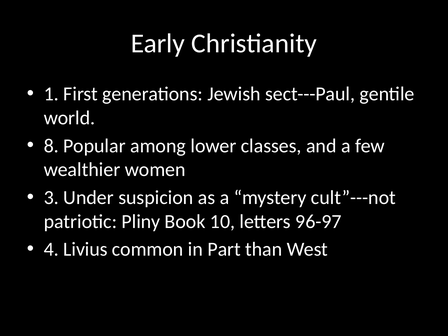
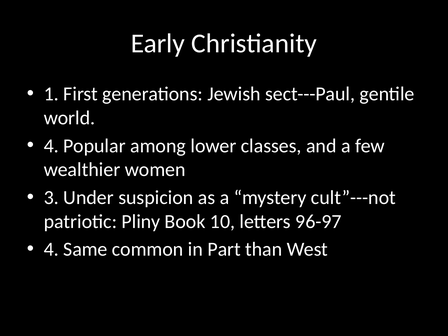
8 at (51, 146): 8 -> 4
Livius: Livius -> Same
